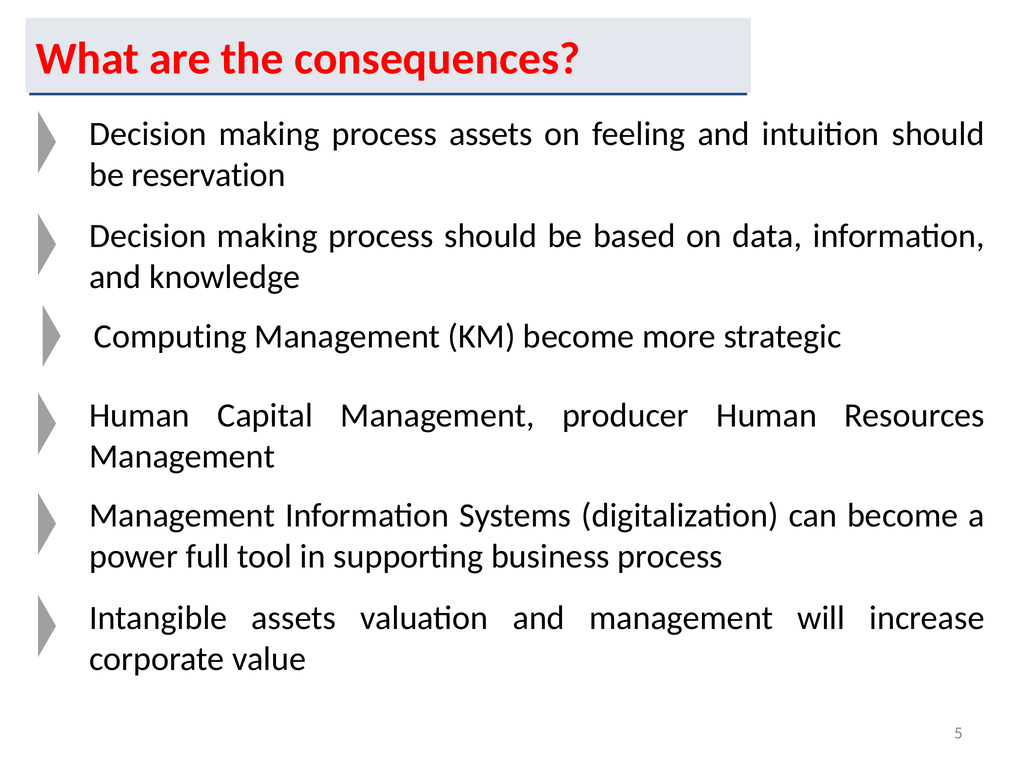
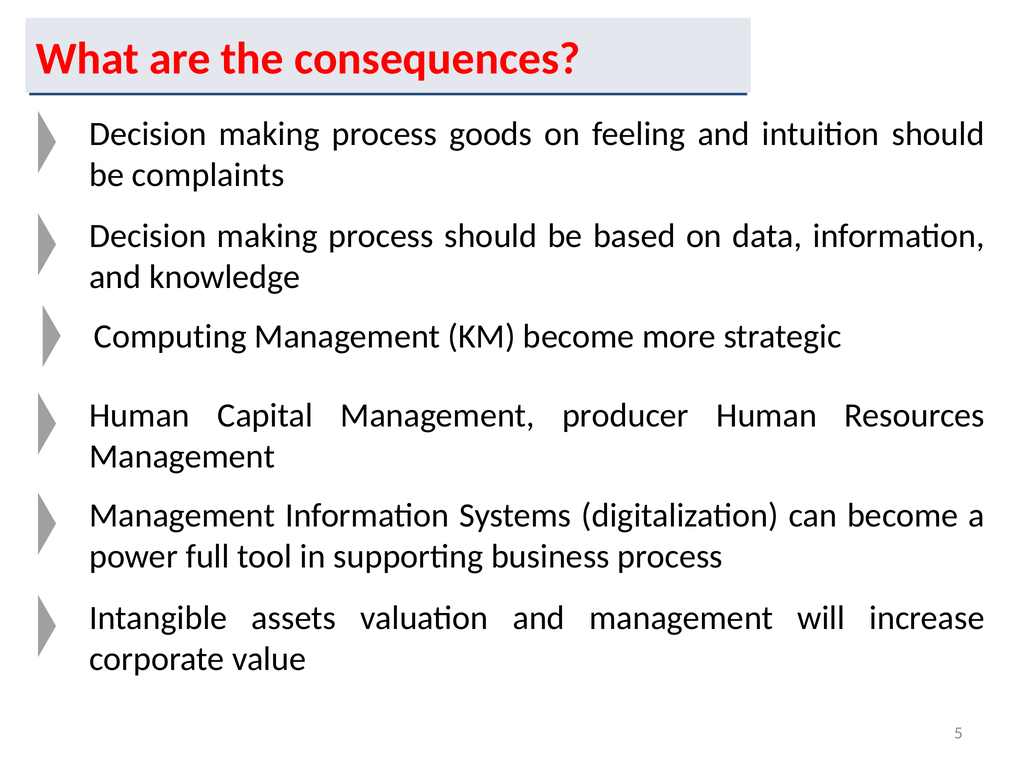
process assets: assets -> goods
reservation: reservation -> complaints
